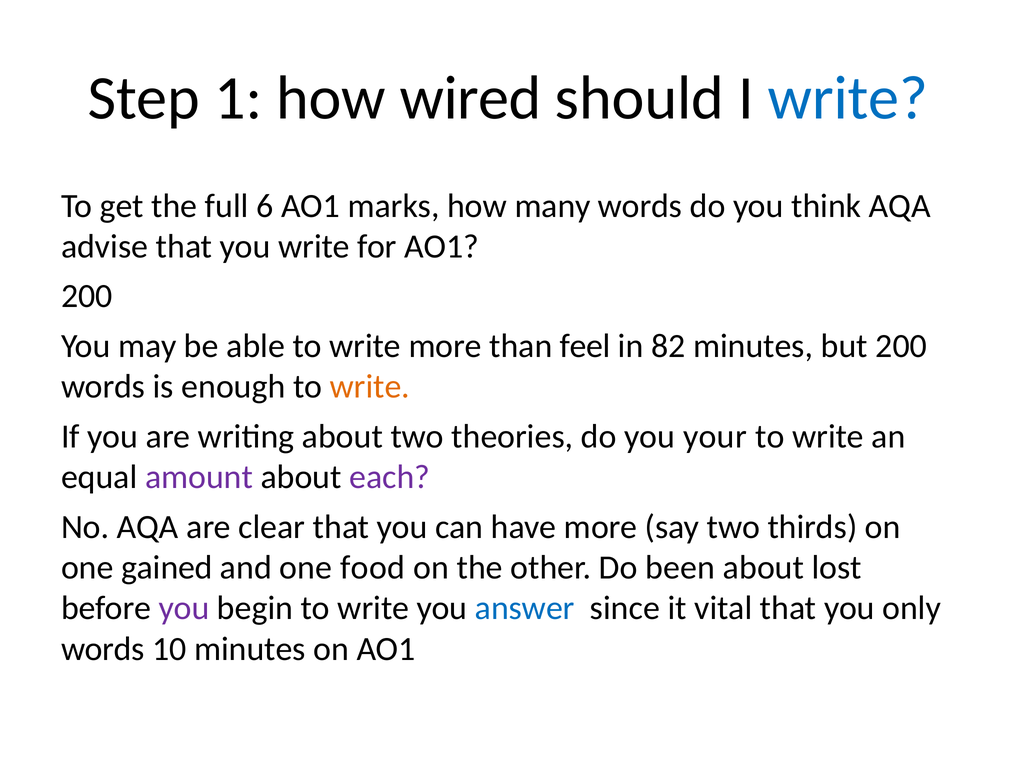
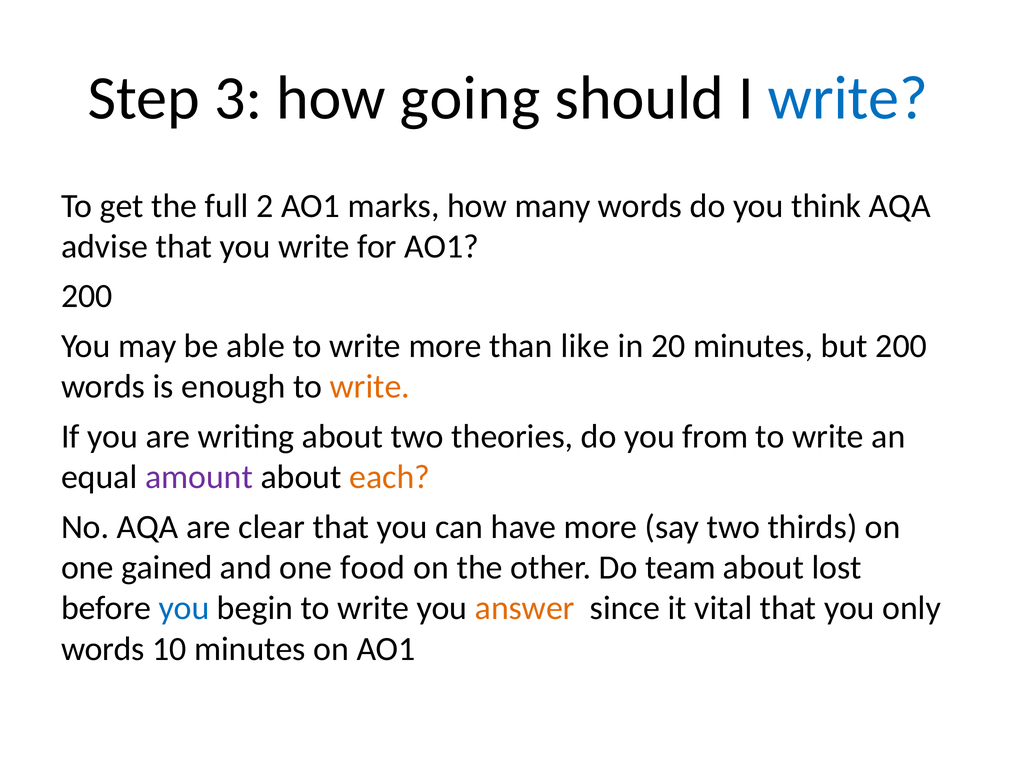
1: 1 -> 3
wired: wired -> going
6: 6 -> 2
feel: feel -> like
82: 82 -> 20
your: your -> from
each colour: purple -> orange
been: been -> team
you at (184, 608) colour: purple -> blue
answer colour: blue -> orange
